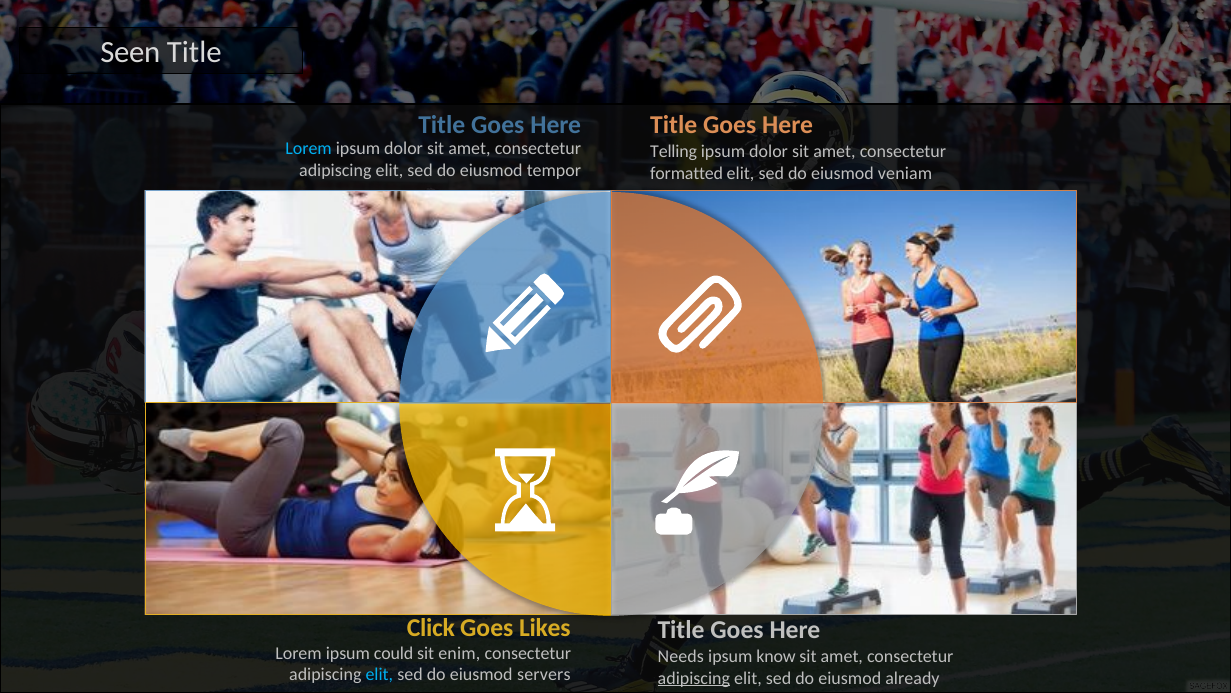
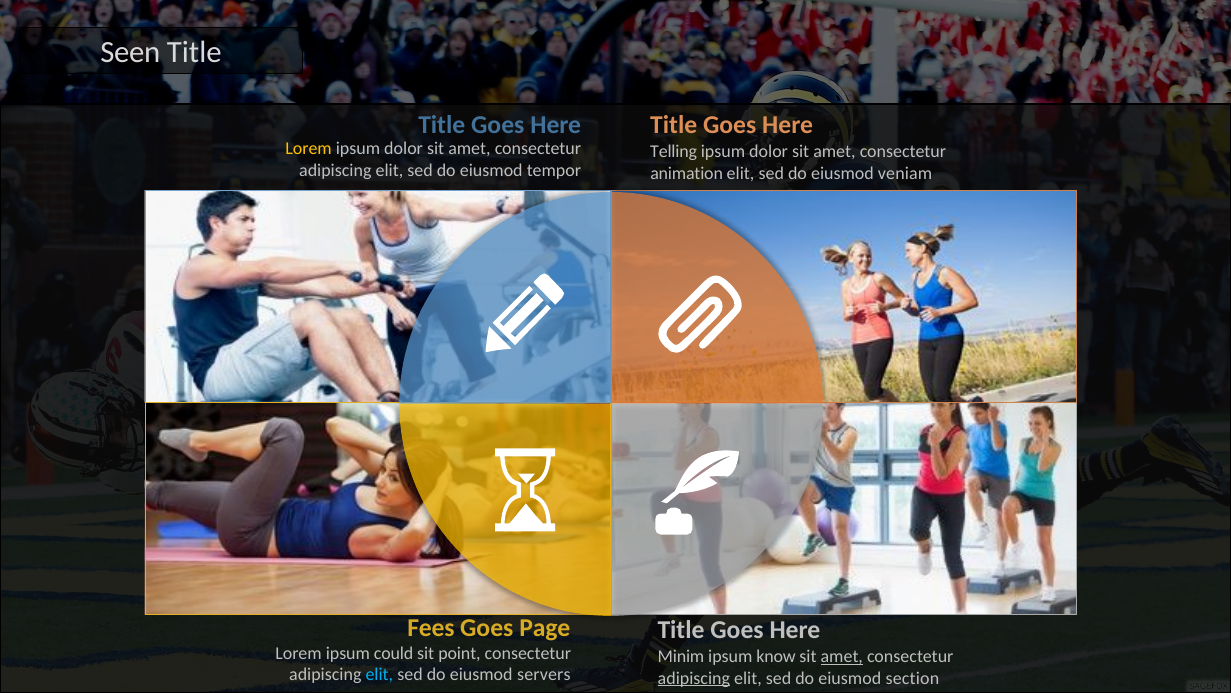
Lorem at (309, 149) colour: light blue -> yellow
formatted: formatted -> animation
Click: Click -> Fees
Likes: Likes -> Page
enim: enim -> point
Needs: Needs -> Minim
amet at (842, 656) underline: none -> present
already: already -> section
